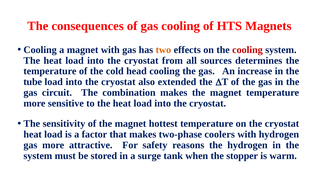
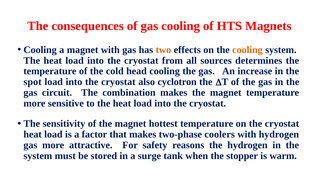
cooling at (247, 50) colour: red -> orange
tube: tube -> spot
extended: extended -> cyclotron
